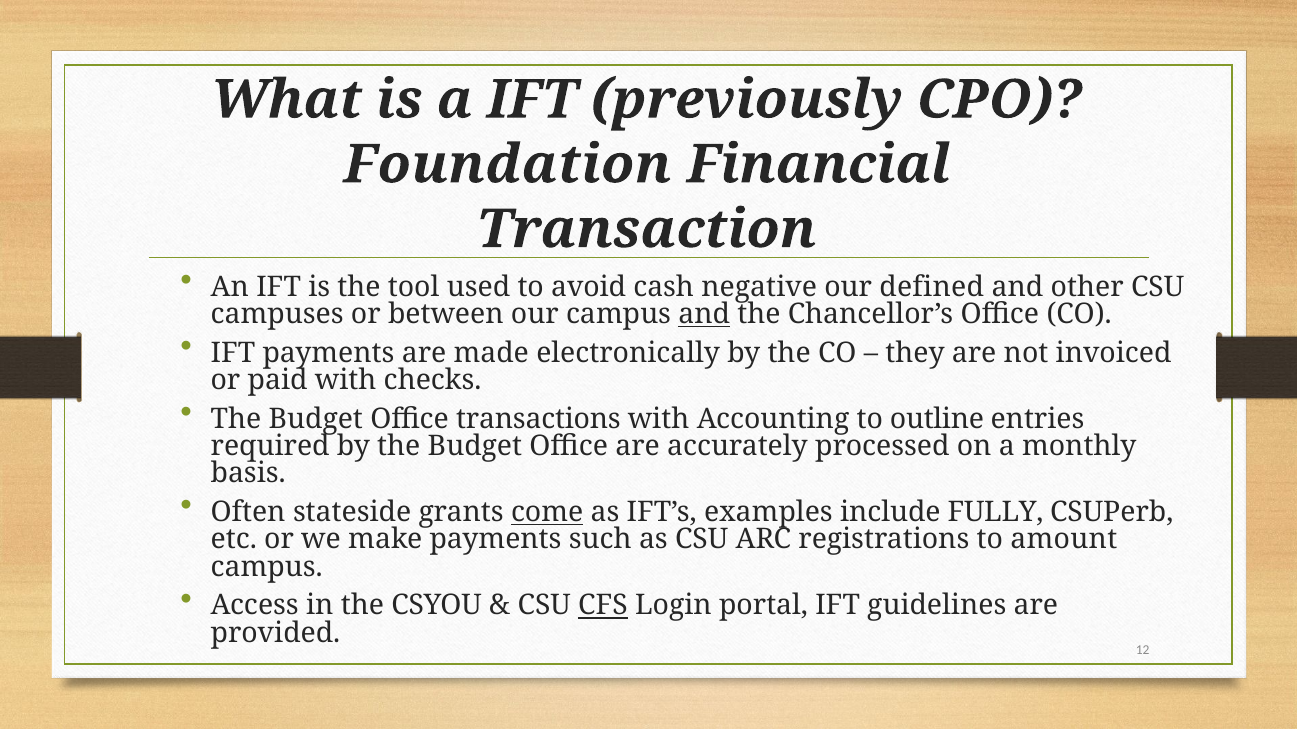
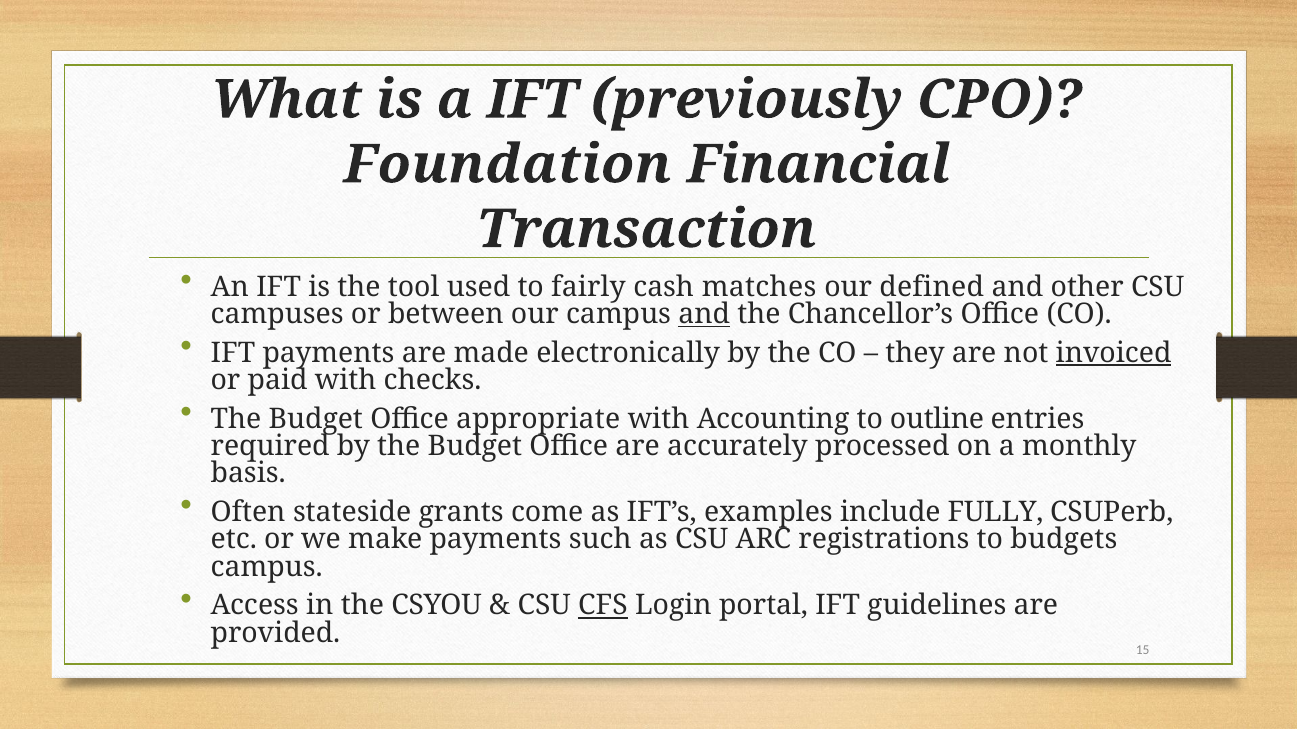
avoid: avoid -> fairly
negative: negative -> matches
invoiced underline: none -> present
transactions: transactions -> appropriate
come underline: present -> none
amount: amount -> budgets
12: 12 -> 15
